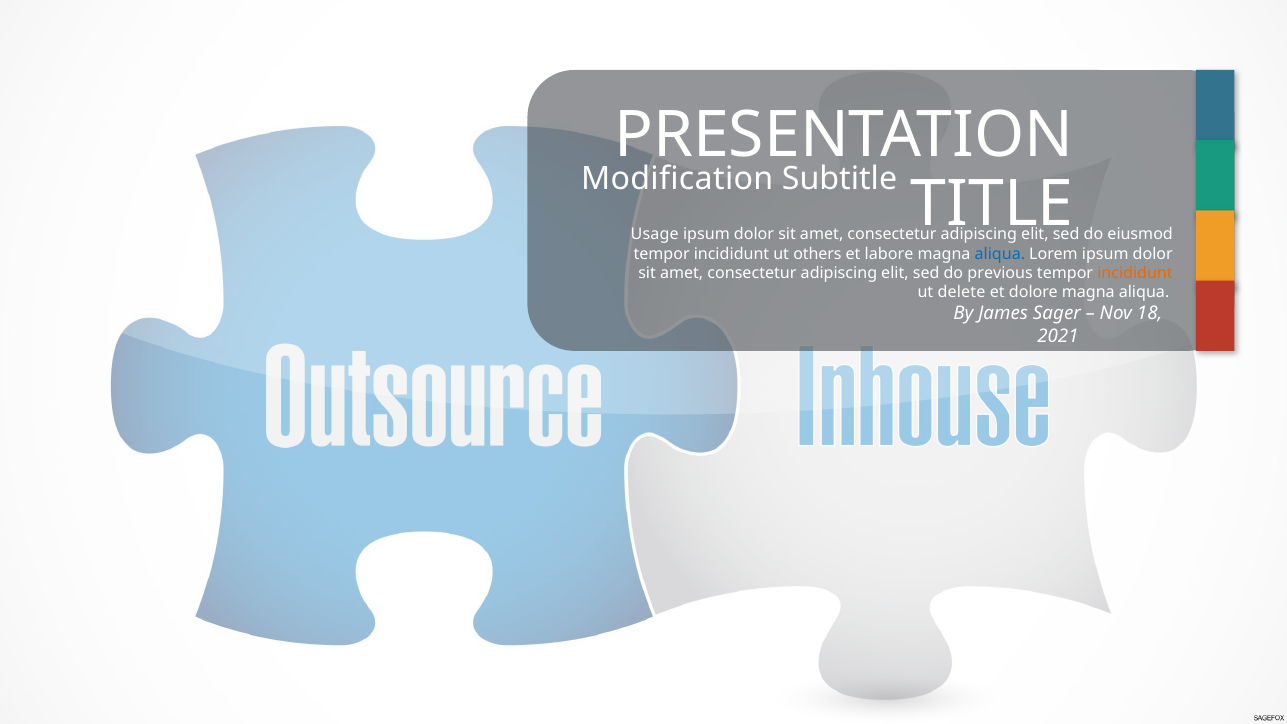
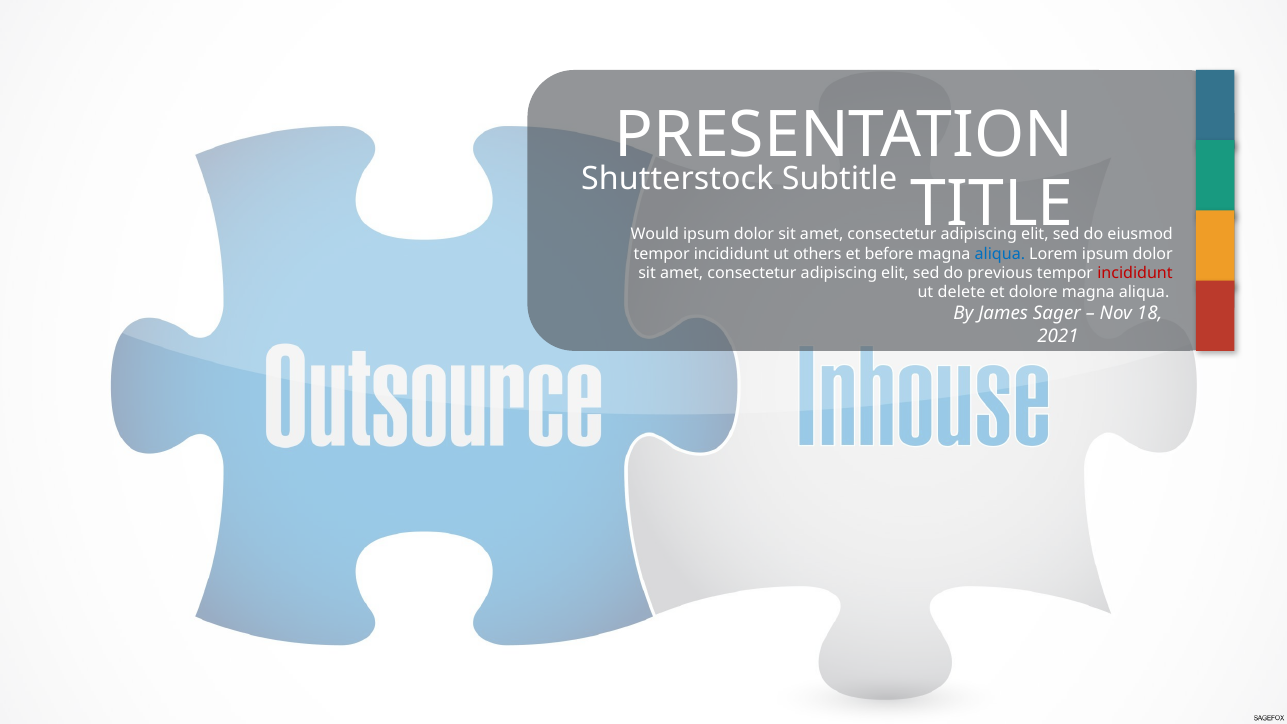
Modification: Modification -> Shutterstock
Usage: Usage -> Would
labore: labore -> before
incididunt at (1135, 273) colour: orange -> red
